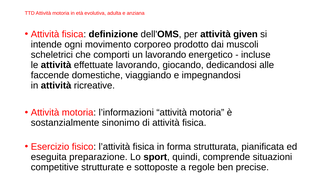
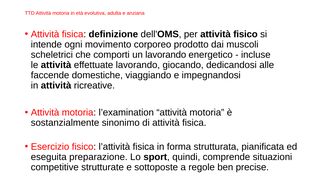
attività given: given -> fisico
l’informazioni: l’informazioni -> l’examination
